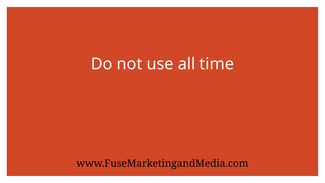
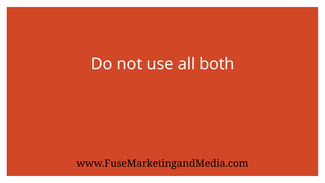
time: time -> both
